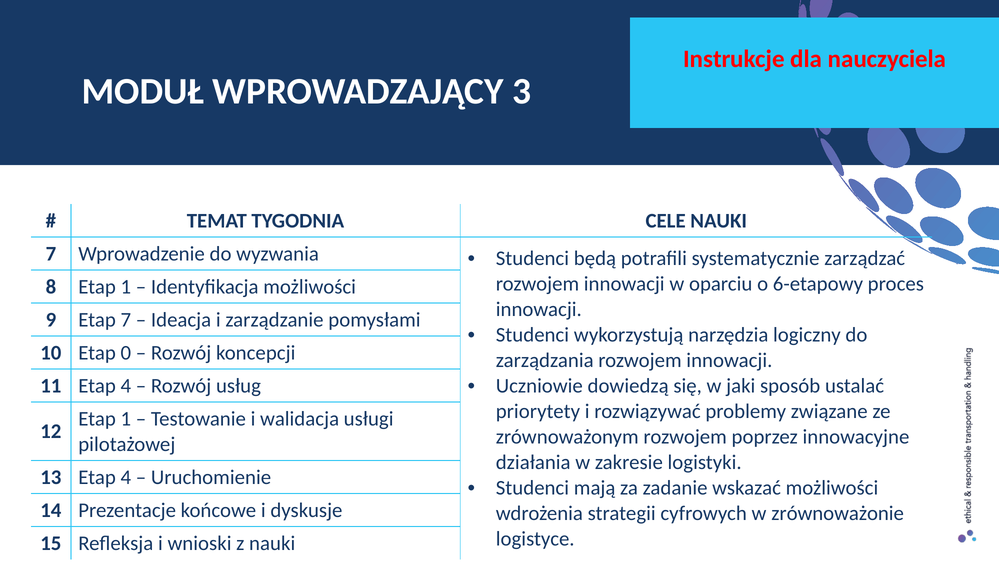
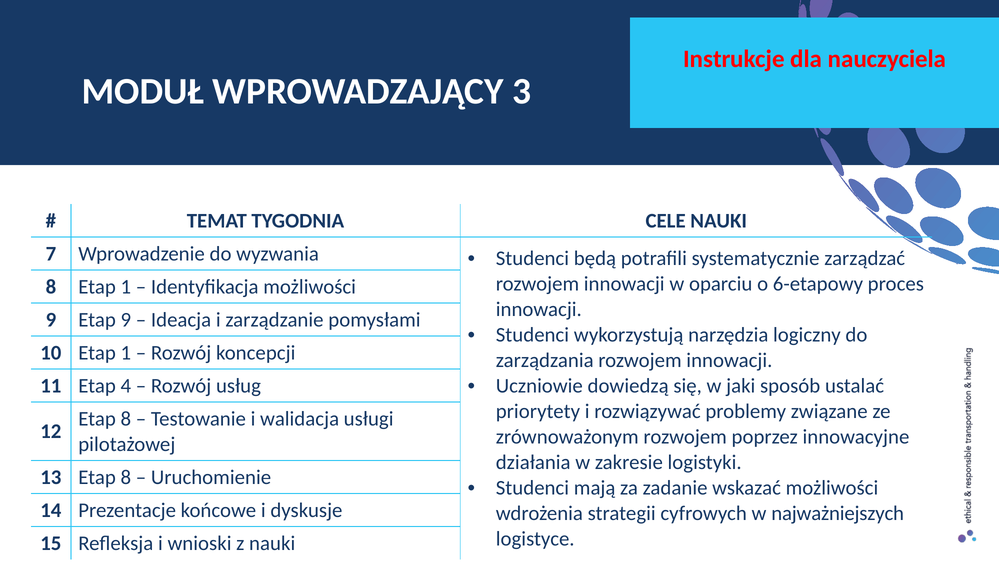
Etap 7: 7 -> 9
10 Etap 0: 0 -> 1
1 at (126, 419): 1 -> 8
13 Etap 4: 4 -> 8
zrównoważonie: zrównoważonie -> najważniejszych
